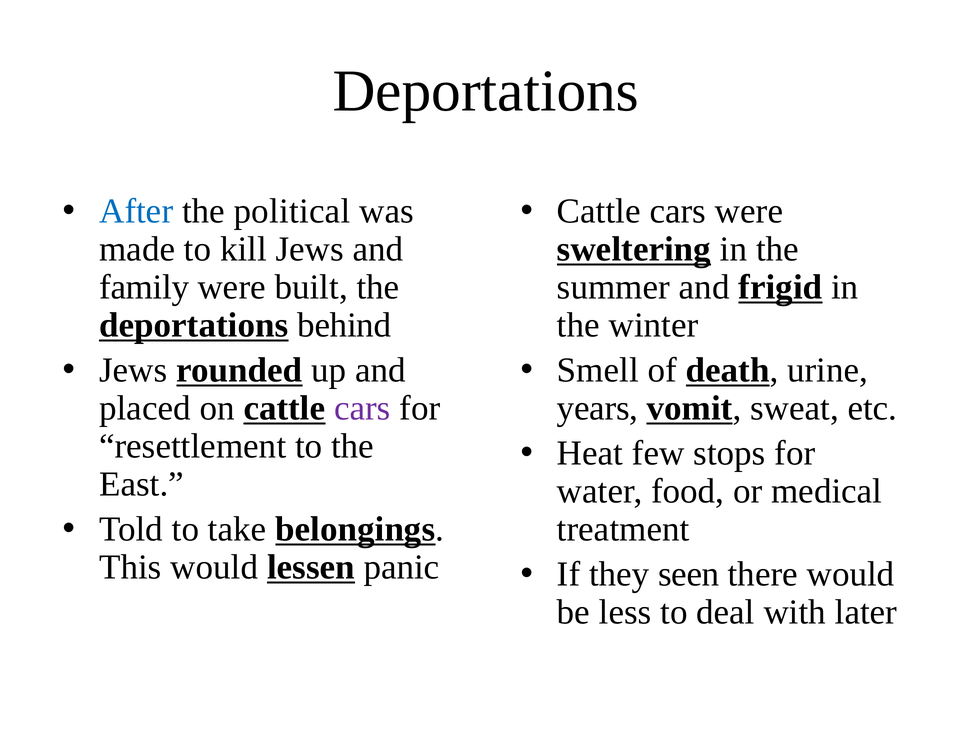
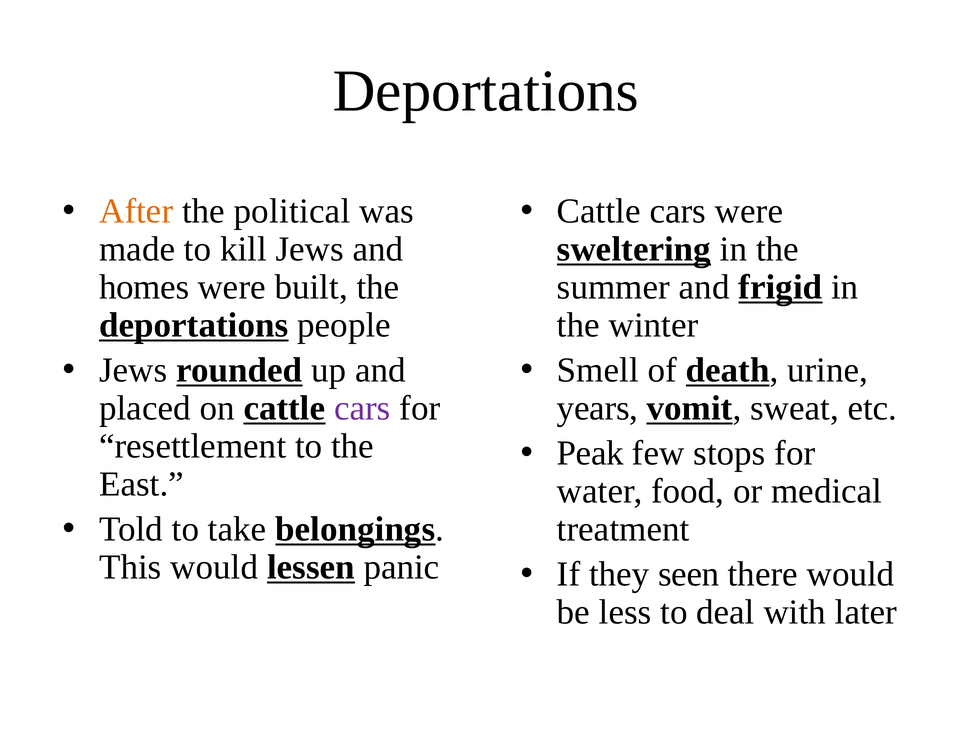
After colour: blue -> orange
family: family -> homes
behind: behind -> people
Heat: Heat -> Peak
